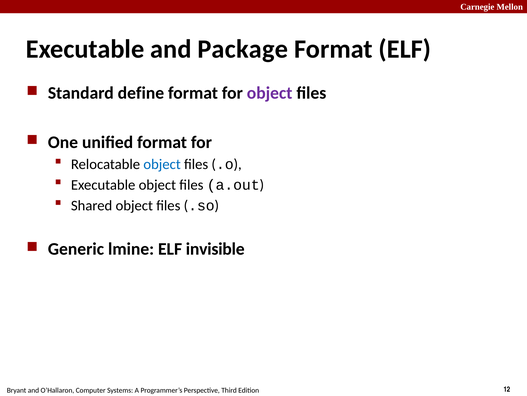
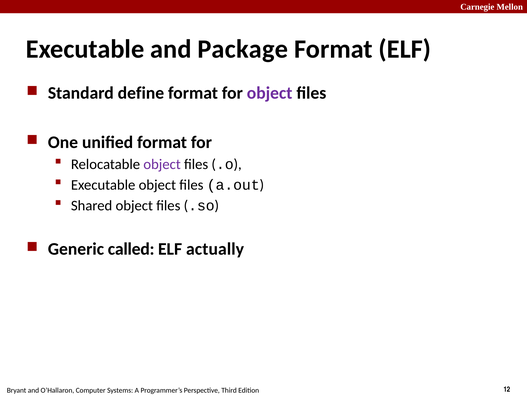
object at (162, 164) colour: blue -> purple
lmine: lmine -> called
invisible: invisible -> actually
